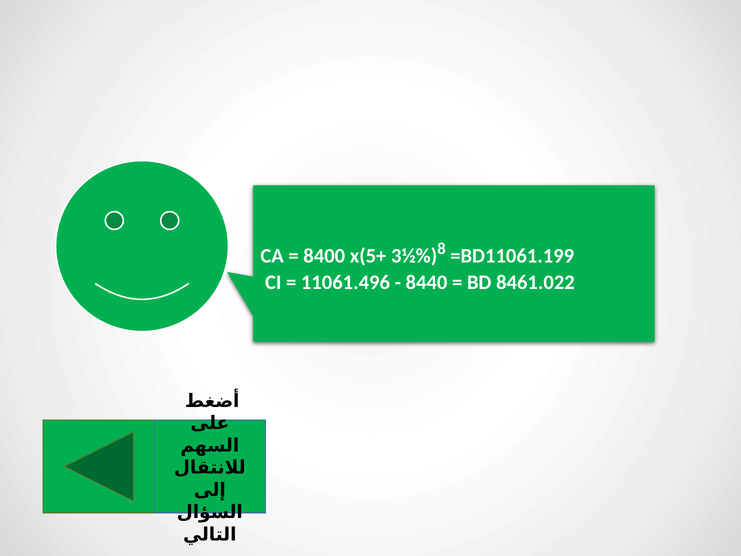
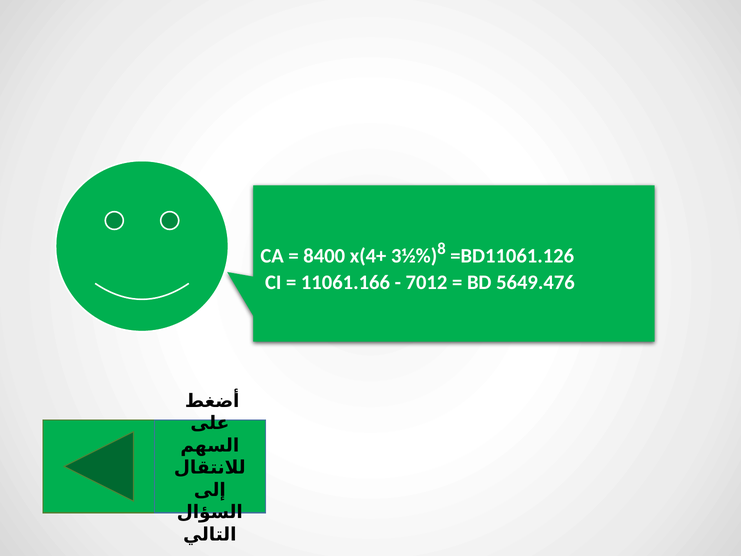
x(5+: x(5+ -> x(4+
=BD11061.199: =BD11061.199 -> =BD11061.126
11061.496: 11061.496 -> 11061.166
8440: 8440 -> 7012
8461.022: 8461.022 -> 5649.476
